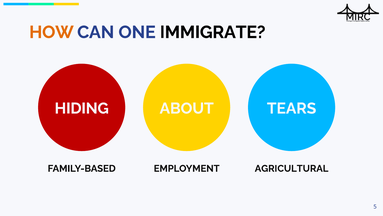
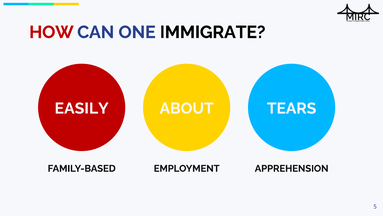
HOW colour: orange -> red
HIDING: HIDING -> EASILY
AGRICULTURAL: AGRICULTURAL -> APPREHENSION
